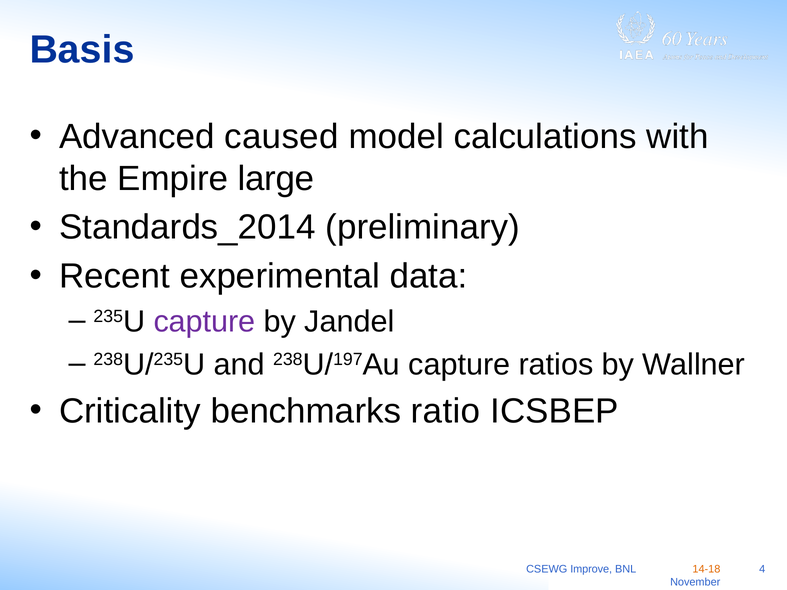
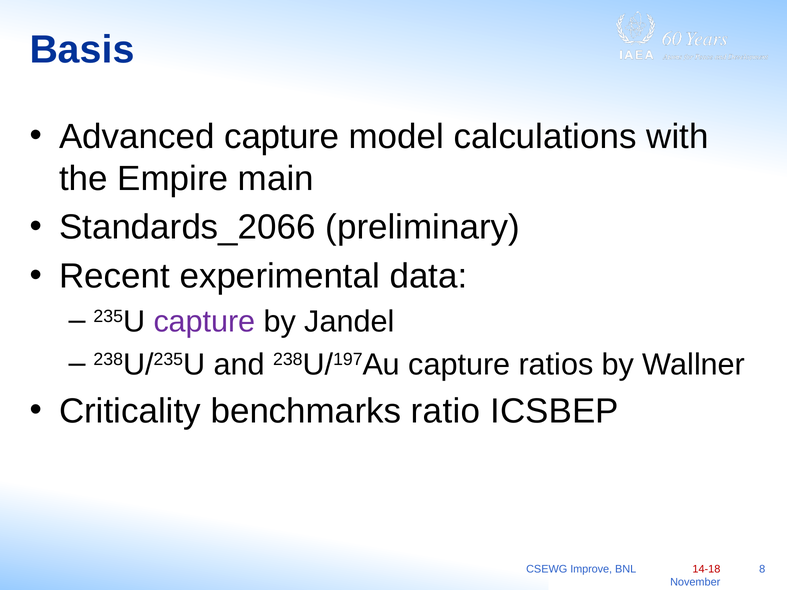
Advanced caused: caused -> capture
large: large -> main
Standards_2014: Standards_2014 -> Standards_2066
14-18 colour: orange -> red
4: 4 -> 8
